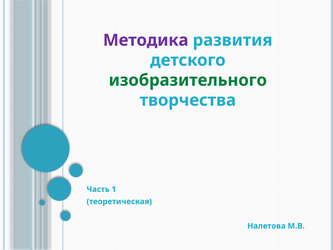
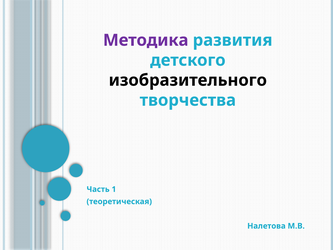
изобразительного colour: green -> black
